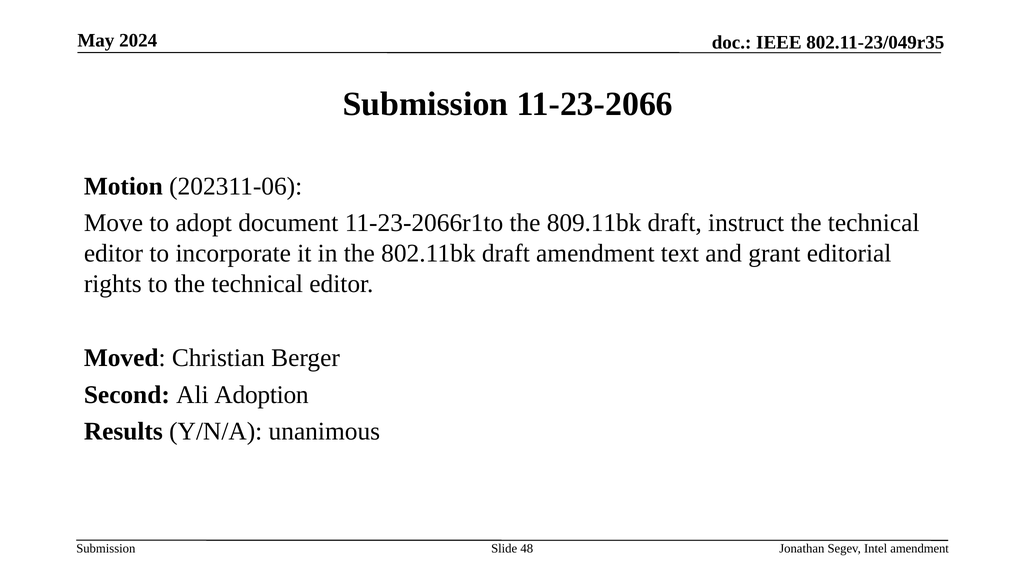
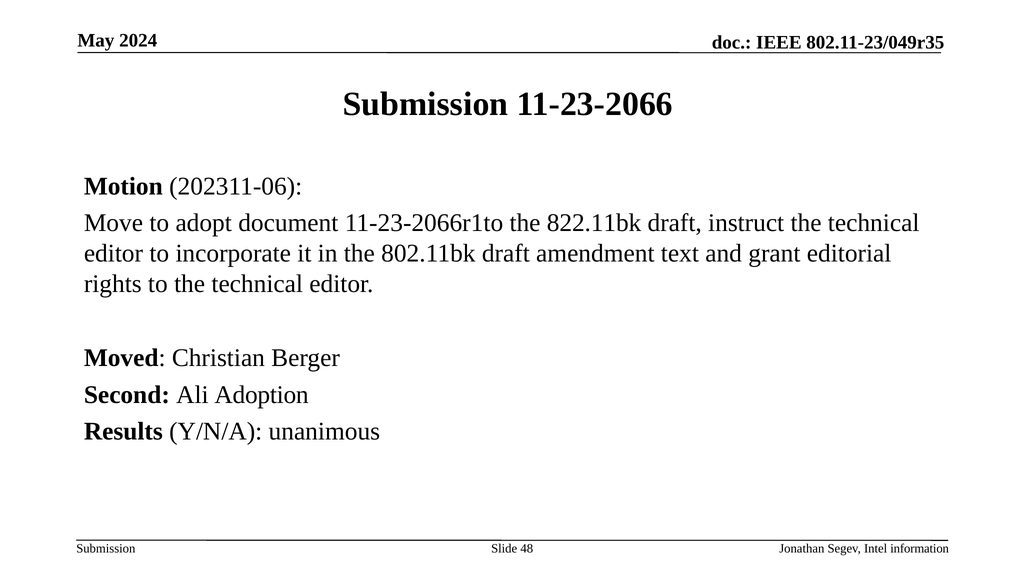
809.11bk: 809.11bk -> 822.11bk
Intel amendment: amendment -> information
